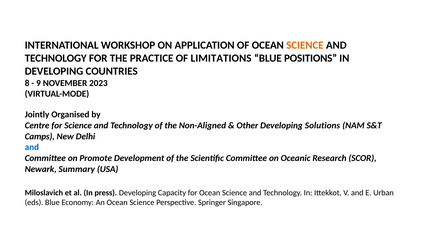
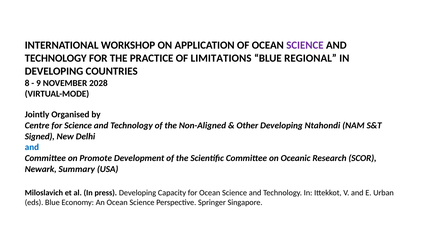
SCIENCE at (305, 45) colour: orange -> purple
POSITIONS: POSITIONS -> REGIONAL
2023: 2023 -> 2028
Solutions: Solutions -> Ntahondi
Camps: Camps -> Signed
